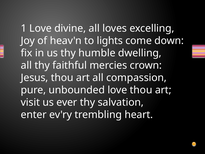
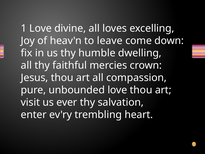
lights: lights -> leave
